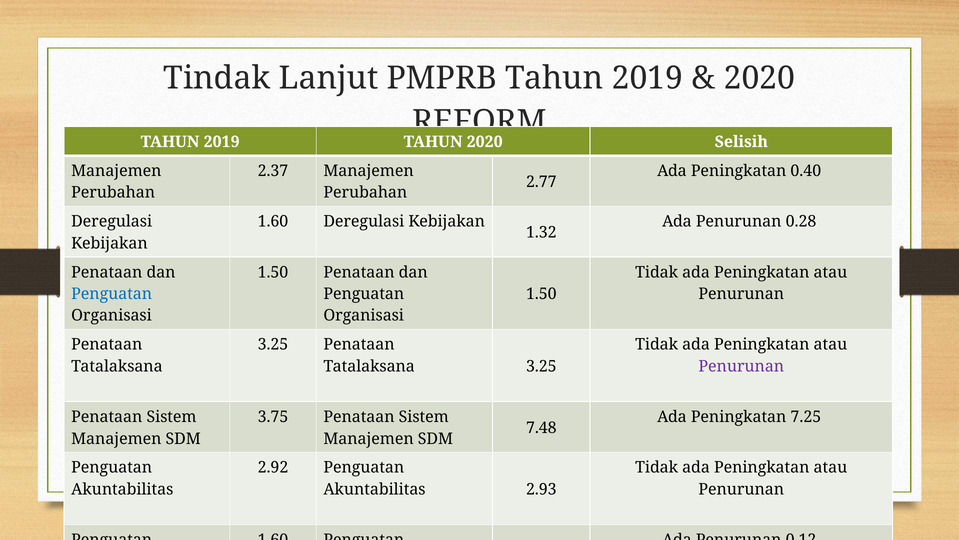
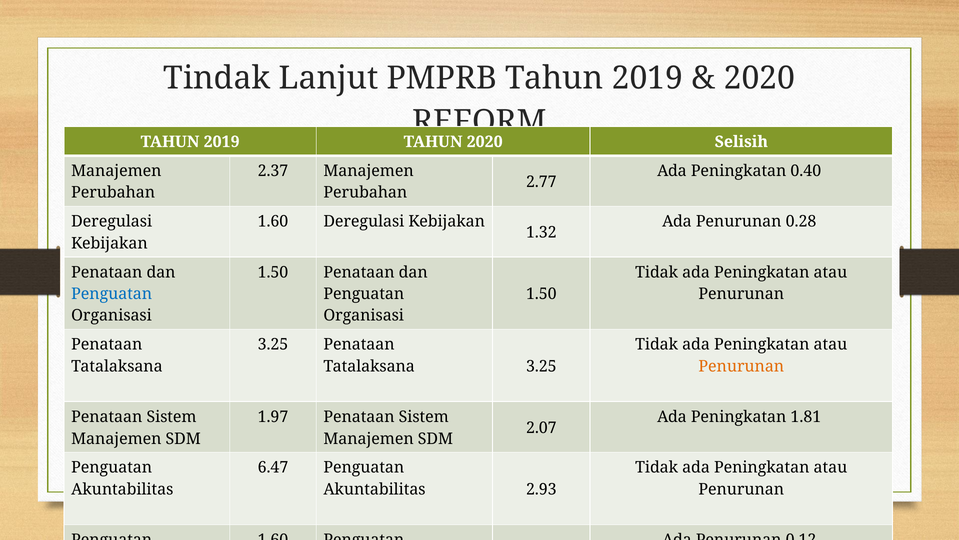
Penurunan at (741, 366) colour: purple -> orange
3.75: 3.75 -> 1.97
7.25: 7.25 -> 1.81
7.48: 7.48 -> 2.07
2.92: 2.92 -> 6.47
